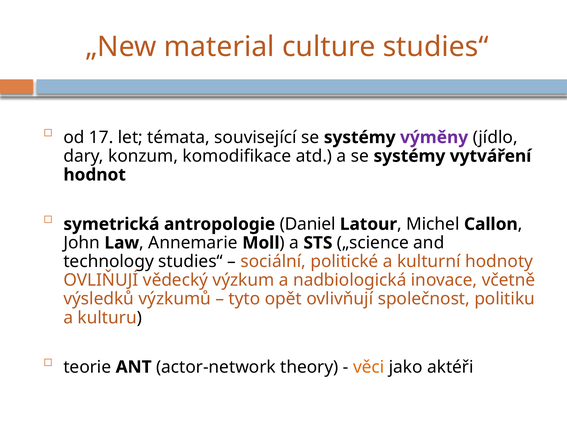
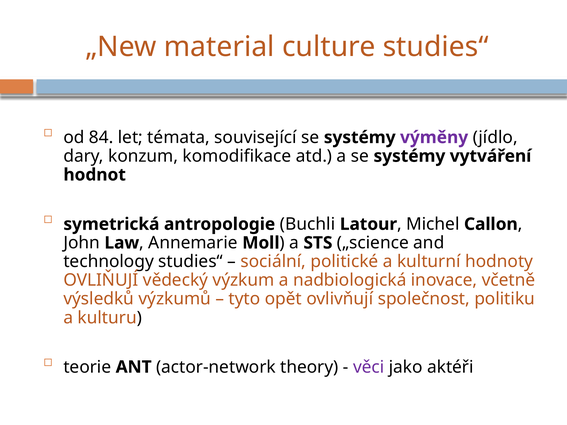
17: 17 -> 84
Daniel: Daniel -> Buchli
věci colour: orange -> purple
